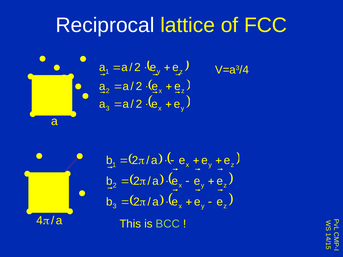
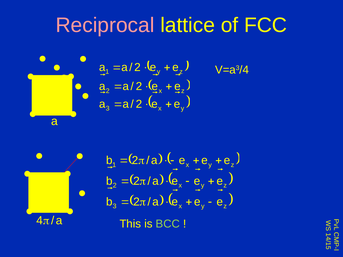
Reciprocal colour: white -> pink
